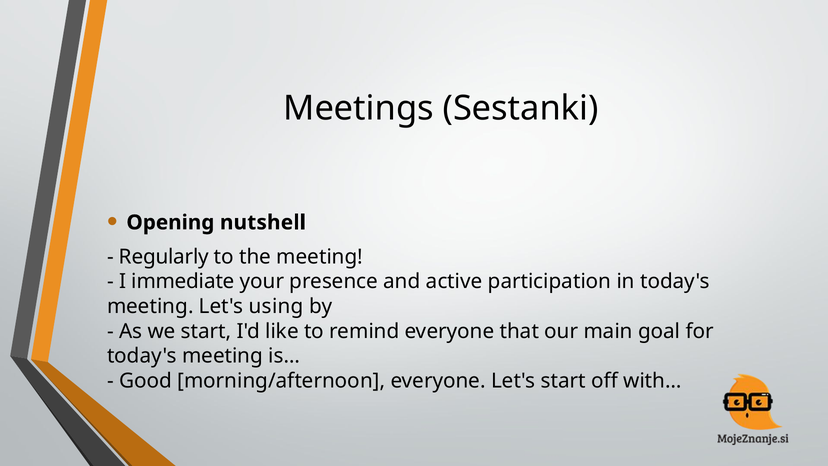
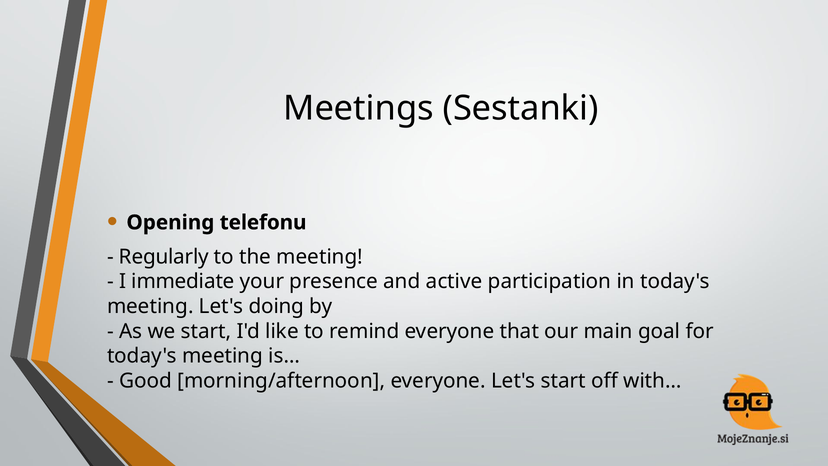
nutshell: nutshell -> telefonu
using: using -> doing
